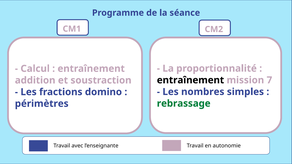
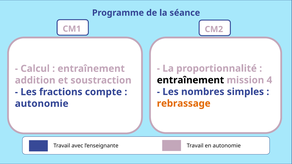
7: 7 -> 4
domino: domino -> compte
rebrassage colour: green -> orange
périmètres at (42, 104): périmètres -> autonomie
